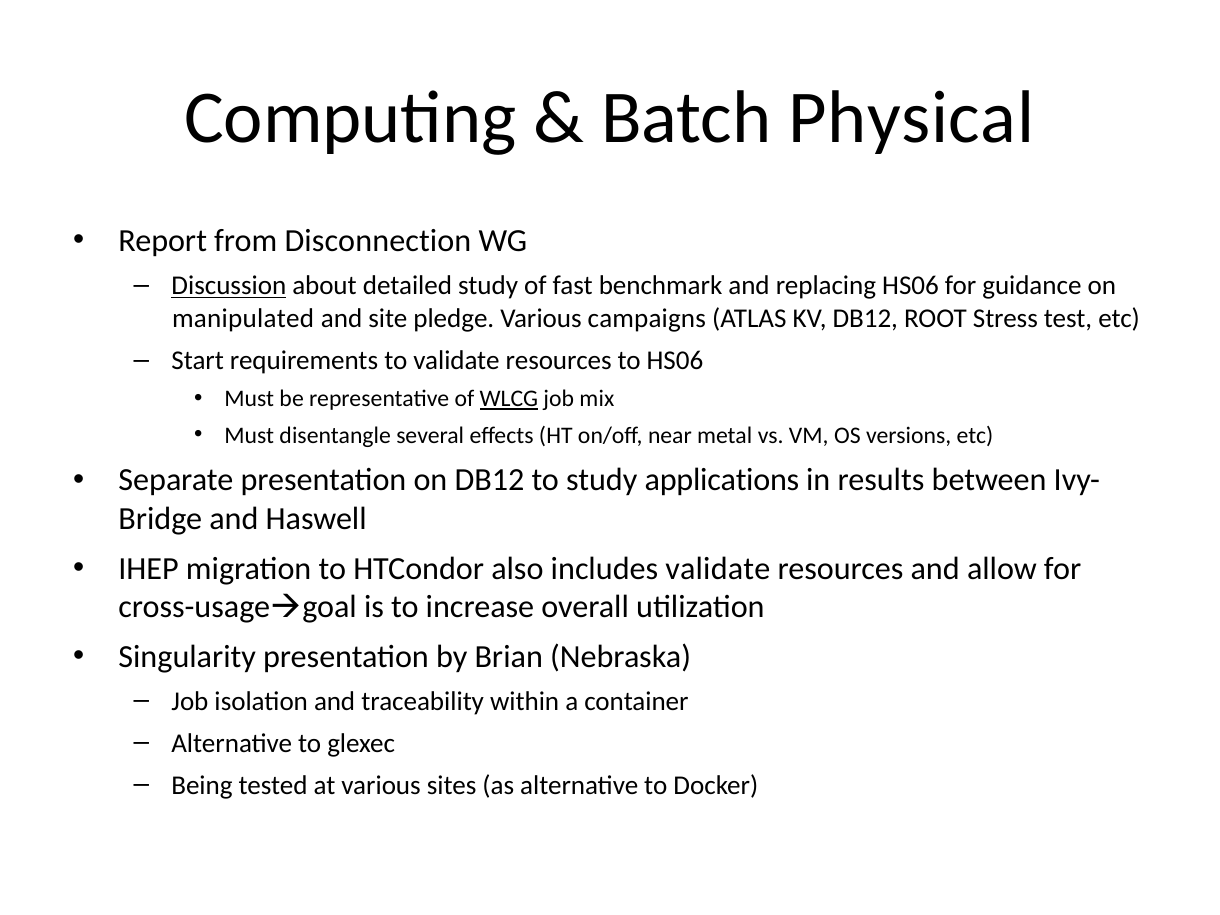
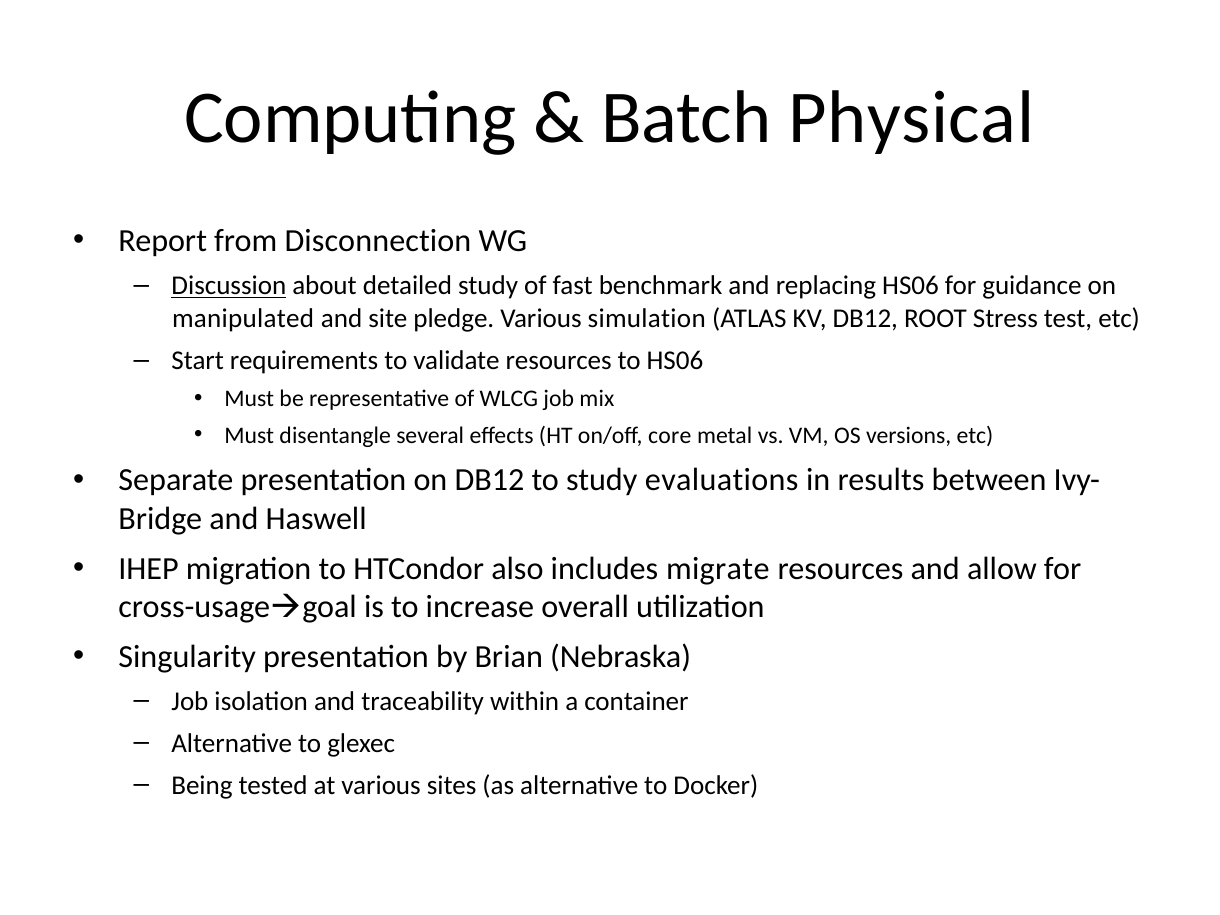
campaigns: campaigns -> simulation
WLCG underline: present -> none
near: near -> core
applications: applications -> evaluations
includes validate: validate -> migrate
